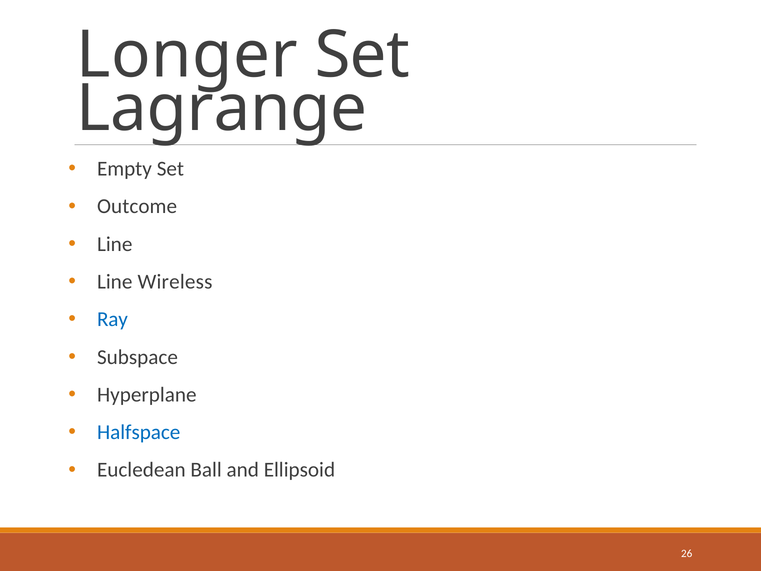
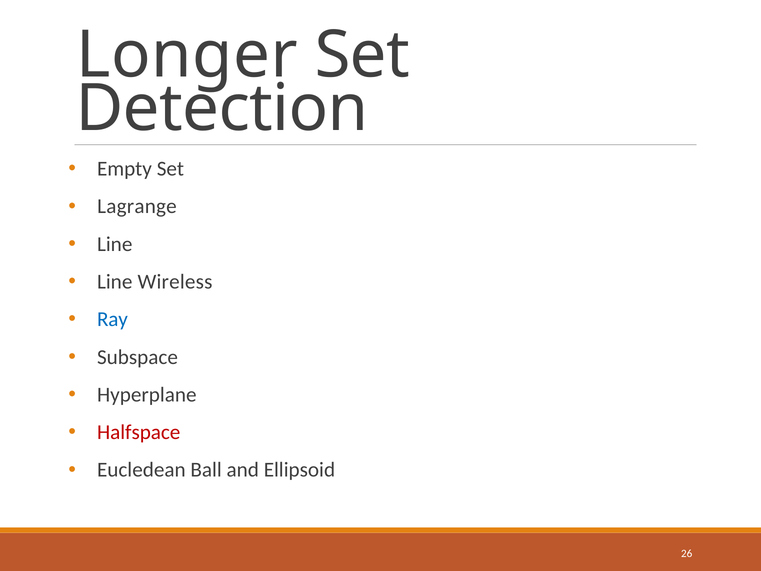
Lagrange: Lagrange -> Detection
Outcome: Outcome -> Lagrange
Halfspace colour: blue -> red
